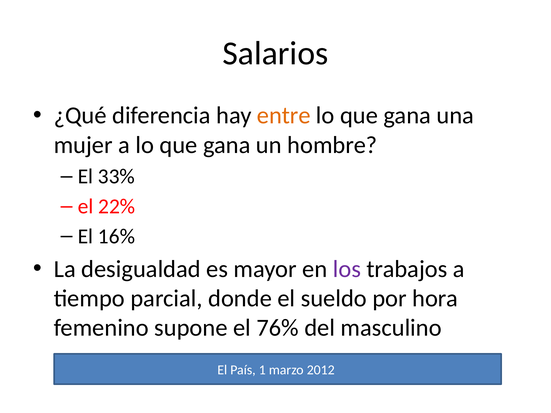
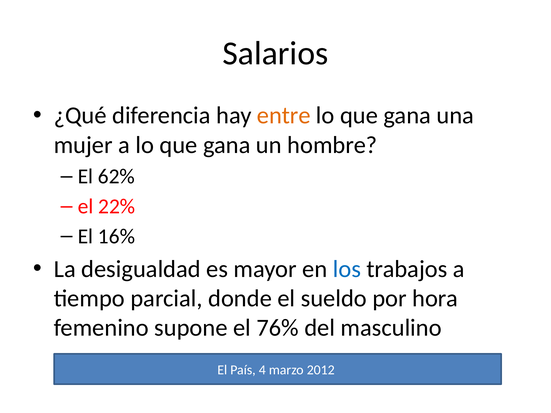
33%: 33% -> 62%
los colour: purple -> blue
1: 1 -> 4
